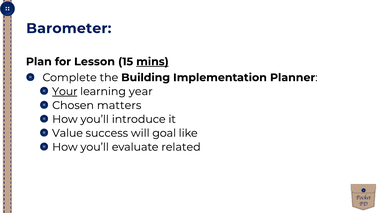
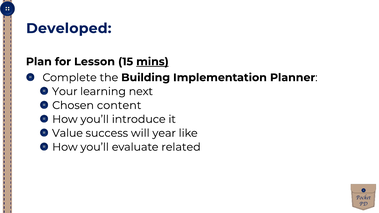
Barometer: Barometer -> Developed
Your underline: present -> none
year: year -> next
matters: matters -> content
goal: goal -> year
